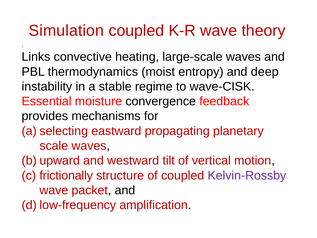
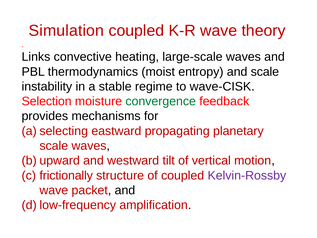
and deep: deep -> scale
Essential: Essential -> Selection
convergence colour: black -> green
